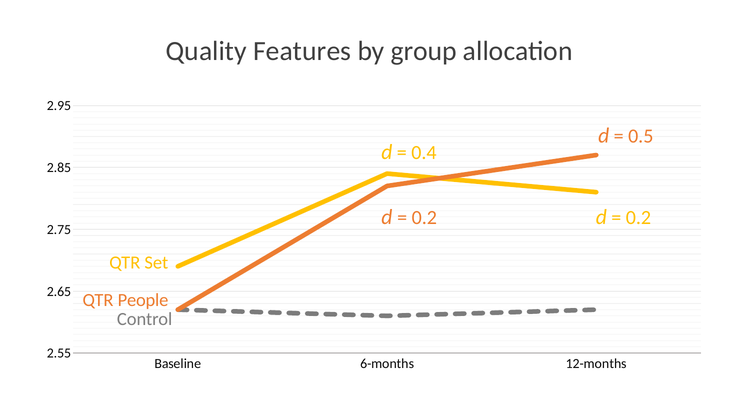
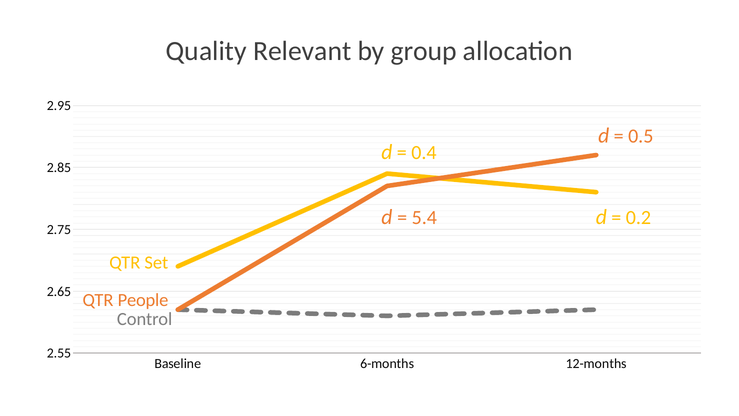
Features: Features -> Relevant
0.2 at (424, 218): 0.2 -> 5.4
